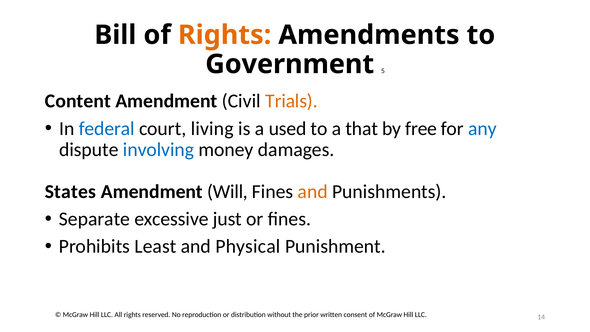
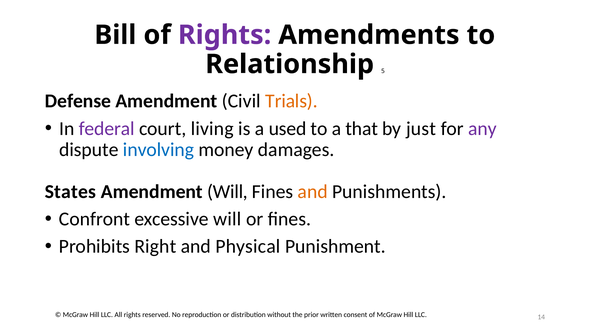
Rights at (225, 35) colour: orange -> purple
Government: Government -> Relationship
Content: Content -> Defense
federal colour: blue -> purple
free: free -> just
any colour: blue -> purple
Separate: Separate -> Confront
excessive just: just -> will
Least: Least -> Right
